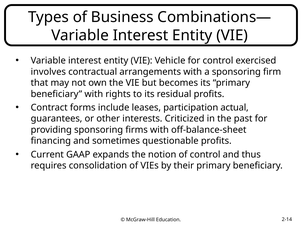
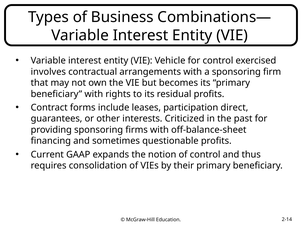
actual: actual -> direct
